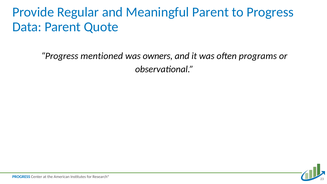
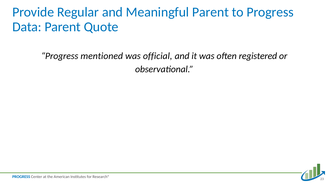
owners: owners -> official
programs: programs -> registered
